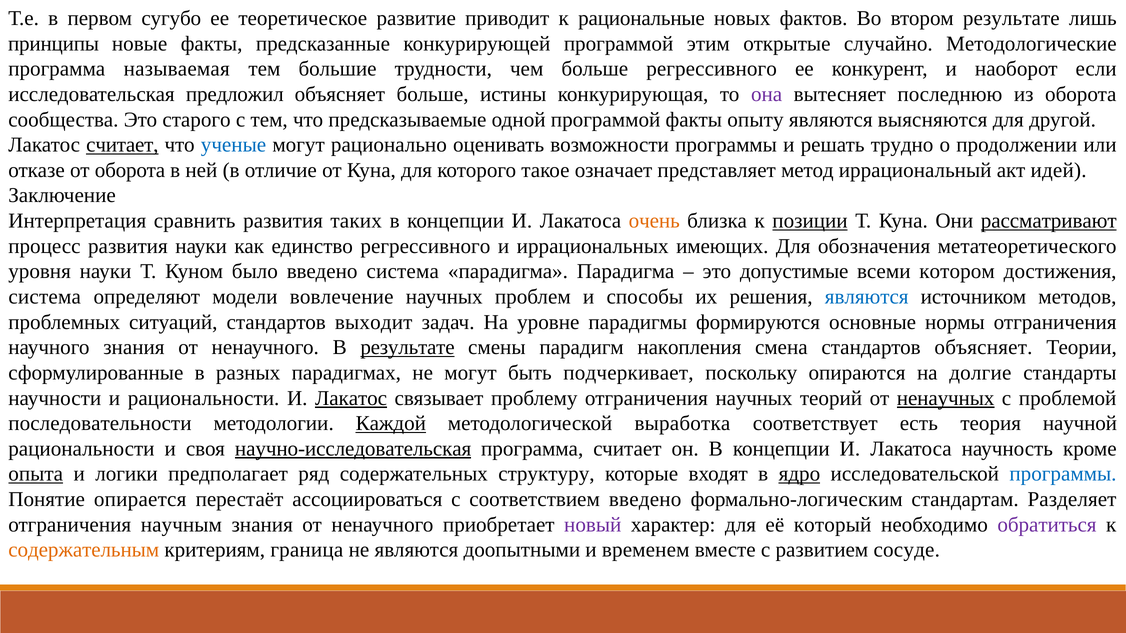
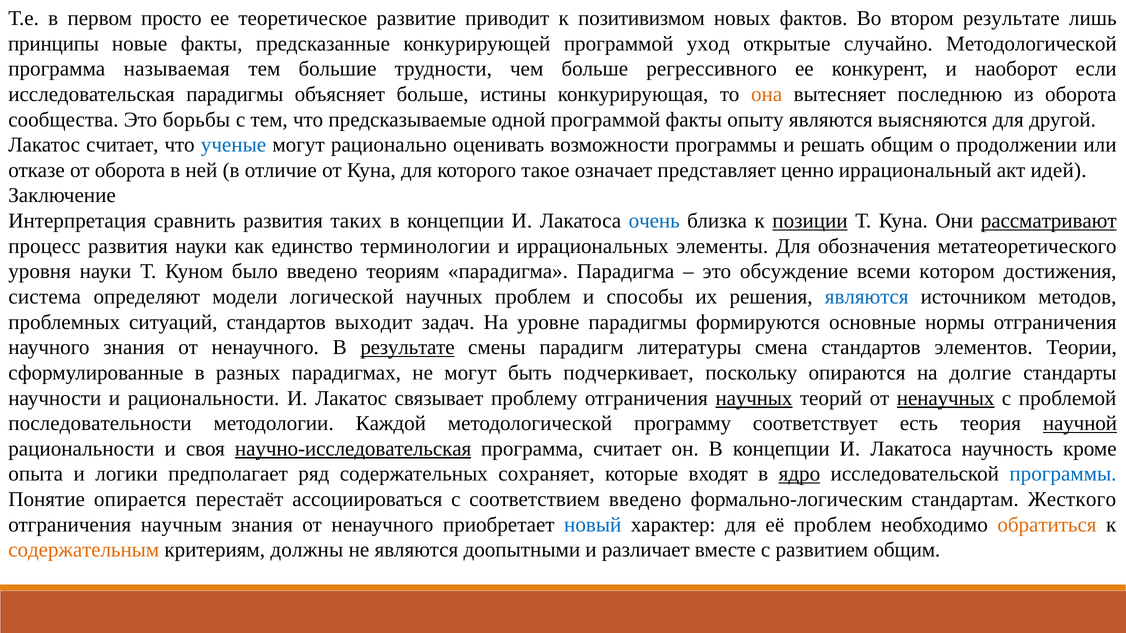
сугубо: сугубо -> просто
рациональные: рациональные -> позитивизмом
этим: этим -> уход
случайно Методологические: Методологические -> Методологической
исследовательская предложил: предложил -> парадигмы
она colour: purple -> orange
старого: старого -> борьбы
считает at (122, 145) underline: present -> none
решать трудно: трудно -> общим
метод: метод -> ценно
очень colour: orange -> blue
единство регрессивного: регрессивного -> терминологии
имеющих: имеющих -> элементы
введено система: система -> теориям
допустимые: допустимые -> обсуждение
вовлечение: вовлечение -> логической
накопления: накопления -> литературы
стандартов объясняет: объясняет -> элементов
Лакатос at (351, 398) underline: present -> none
научных at (754, 398) underline: none -> present
Каждой underline: present -> none
выработка: выработка -> программу
научной underline: none -> present
опыта underline: present -> none
структуру: структуру -> сохраняет
Разделяет: Разделяет -> Жесткого
новый colour: purple -> blue
её который: который -> проблем
обратиться colour: purple -> orange
граница: граница -> должны
временем: временем -> различает
развитием сосуде: сосуде -> общим
